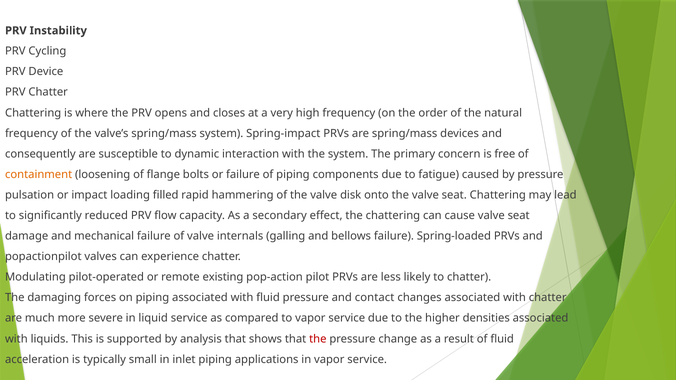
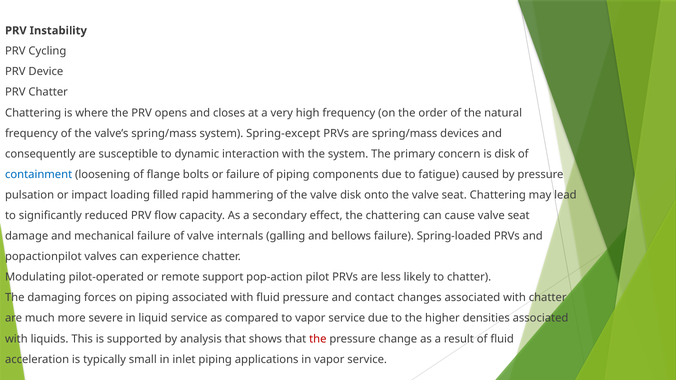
Spring-impact: Spring-impact -> Spring-except
is free: free -> disk
containment colour: orange -> blue
existing: existing -> support
